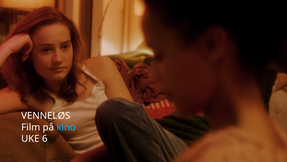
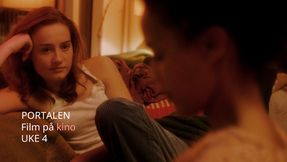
VENNELØS: VENNELØS -> PORTALEN
kino colour: light blue -> pink
6: 6 -> 4
